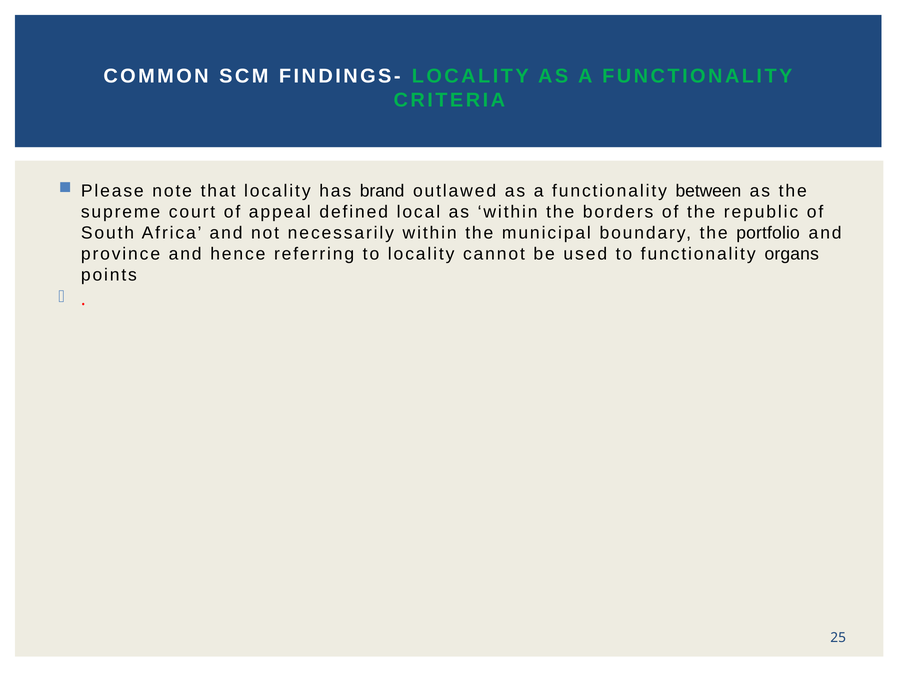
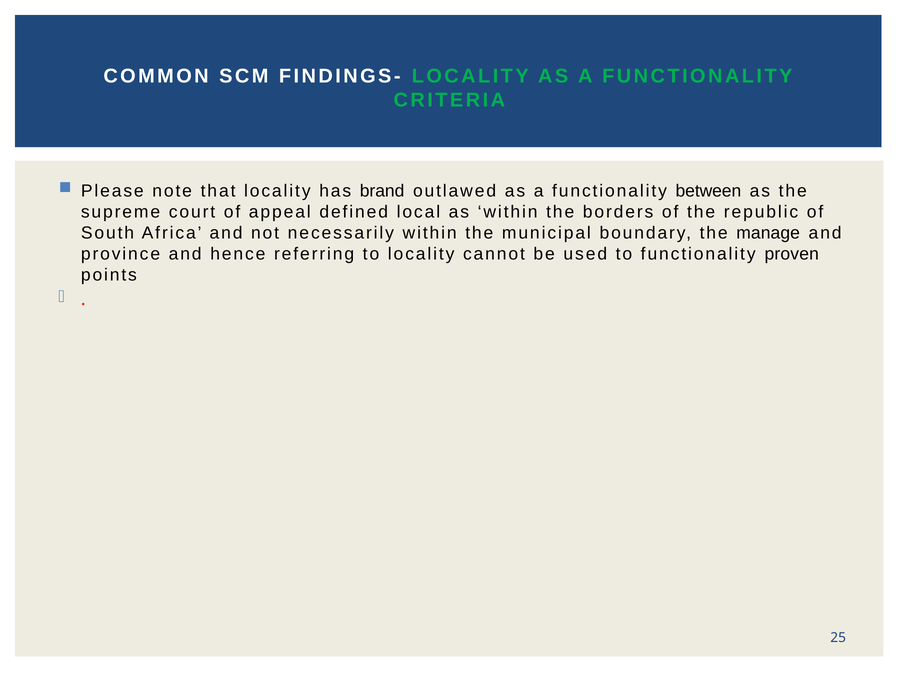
portfolio: portfolio -> manage
organs: organs -> proven
